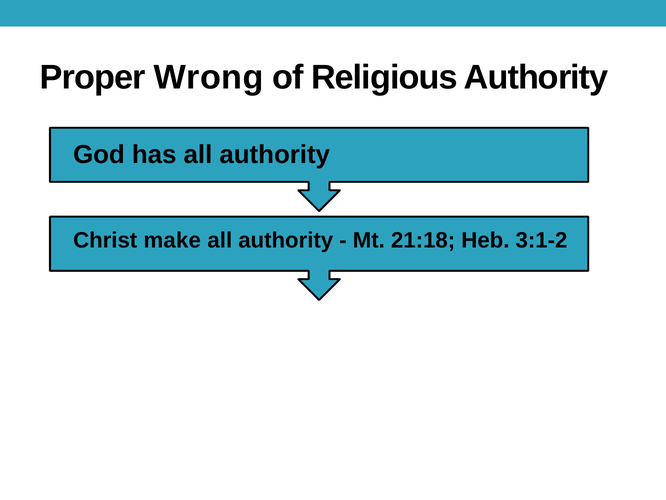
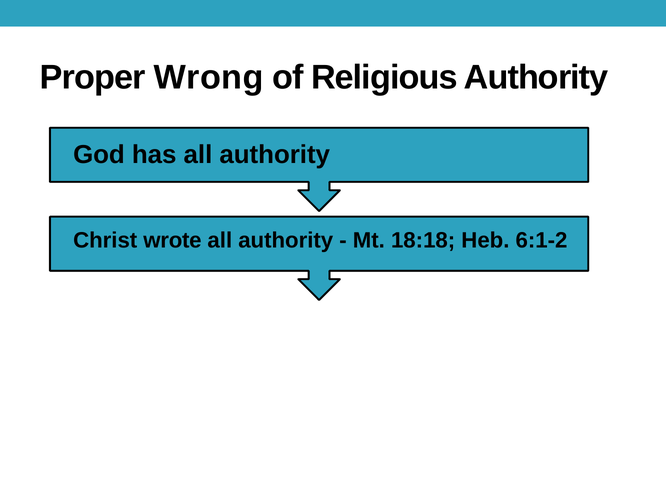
make: make -> wrote
21:18: 21:18 -> 18:18
3:1-2: 3:1-2 -> 6:1-2
